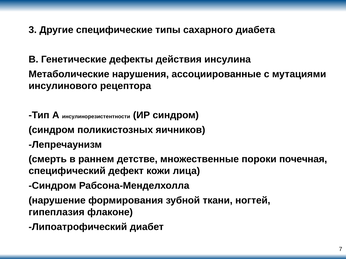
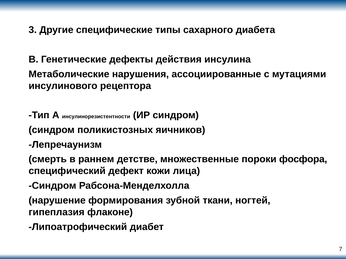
почечная: почечная -> фосфора
